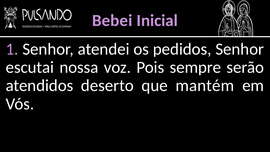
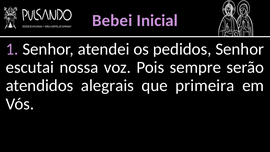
deserto: deserto -> alegrais
mantém: mantém -> primeira
